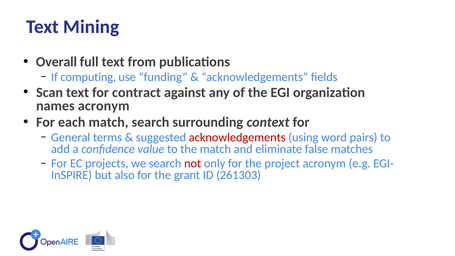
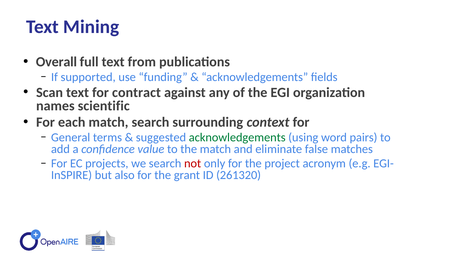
computing: computing -> supported
names acronym: acronym -> scientific
acknowledgements at (237, 137) colour: red -> green
261303: 261303 -> 261320
